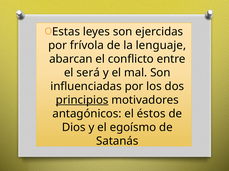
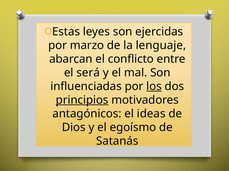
frívola: frívola -> marzo
los underline: none -> present
éstos: éstos -> ideas
